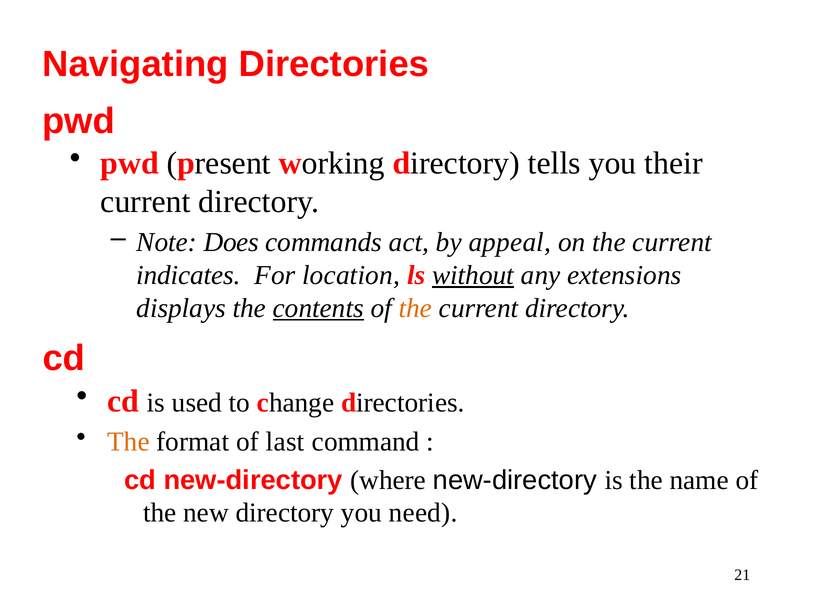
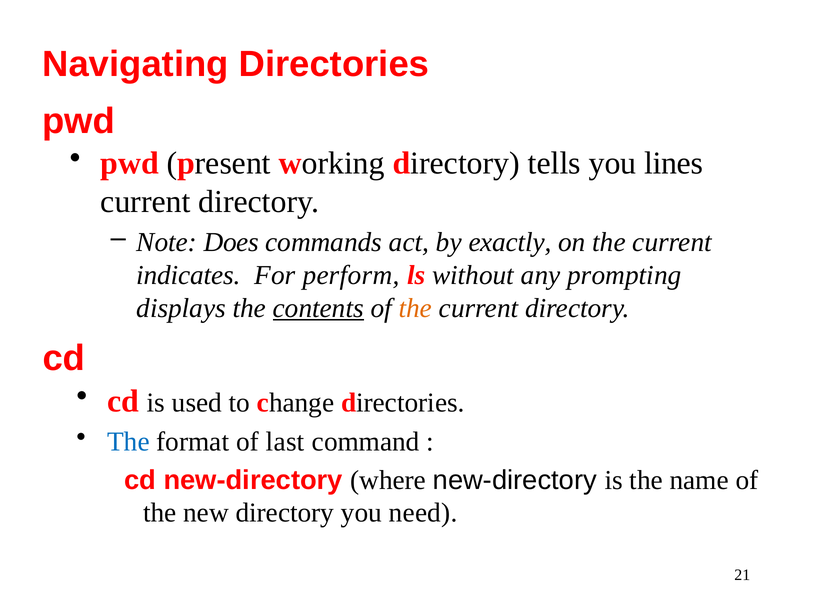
their: their -> lines
appeal: appeal -> exactly
location: location -> perform
without underline: present -> none
extensions: extensions -> prompting
The at (128, 442) colour: orange -> blue
